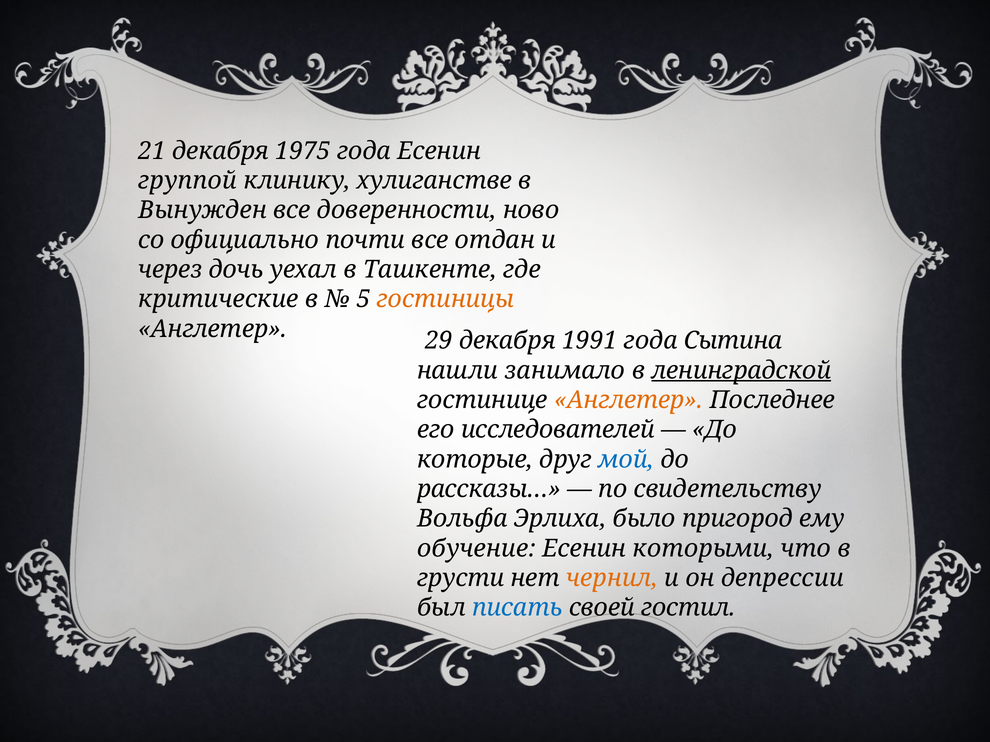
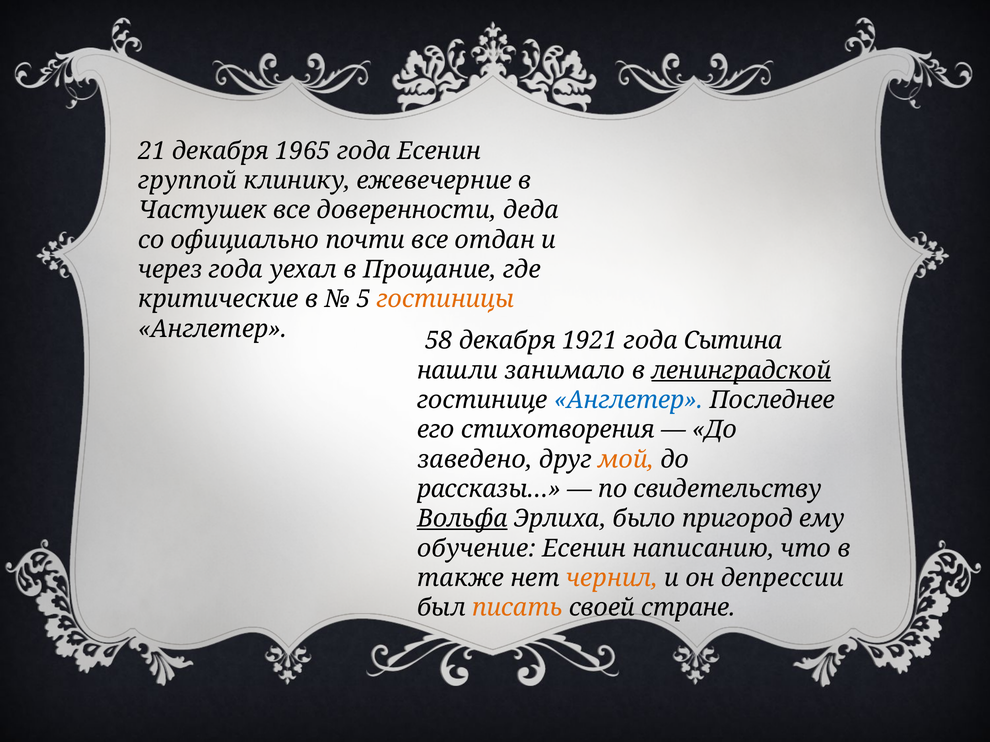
1975: 1975 -> 1965
хулиганстве: хулиганстве -> ежевечерние
Вынужден: Вынужден -> Частушек
ново: ново -> деда
через дочь: дочь -> года
Ташкенте: Ташкенте -> Прощание
29: 29 -> 58
1991: 1991 -> 1921
Англетер at (629, 400) colour: orange -> blue
исследователей: исследователей -> стихотворения
которые: которые -> заведено
мой colour: blue -> orange
Вольфа underline: none -> present
которыми: которыми -> написанию
грусти: грусти -> также
писать colour: blue -> orange
гостил: гостил -> стране
